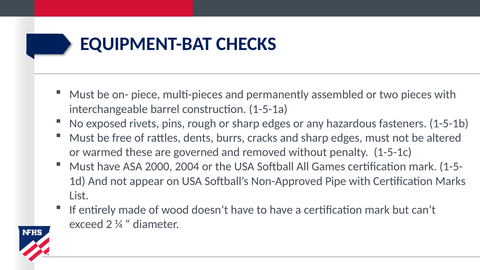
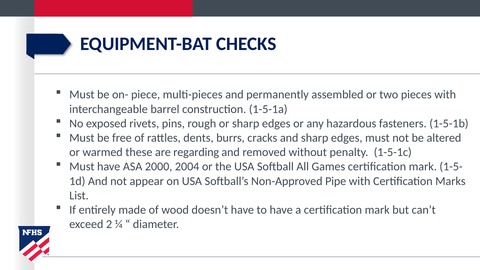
governed: governed -> regarding
